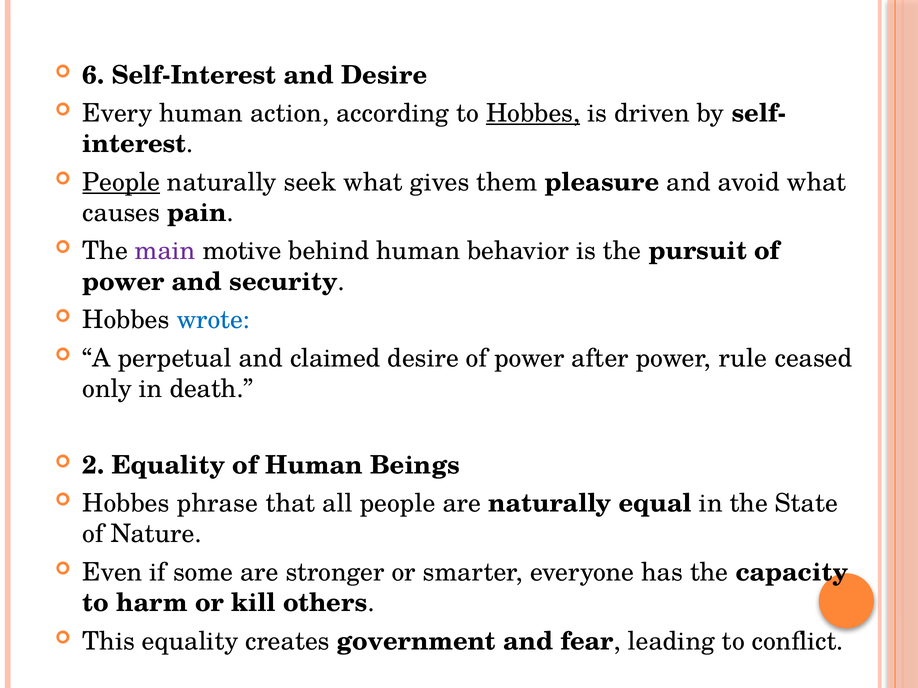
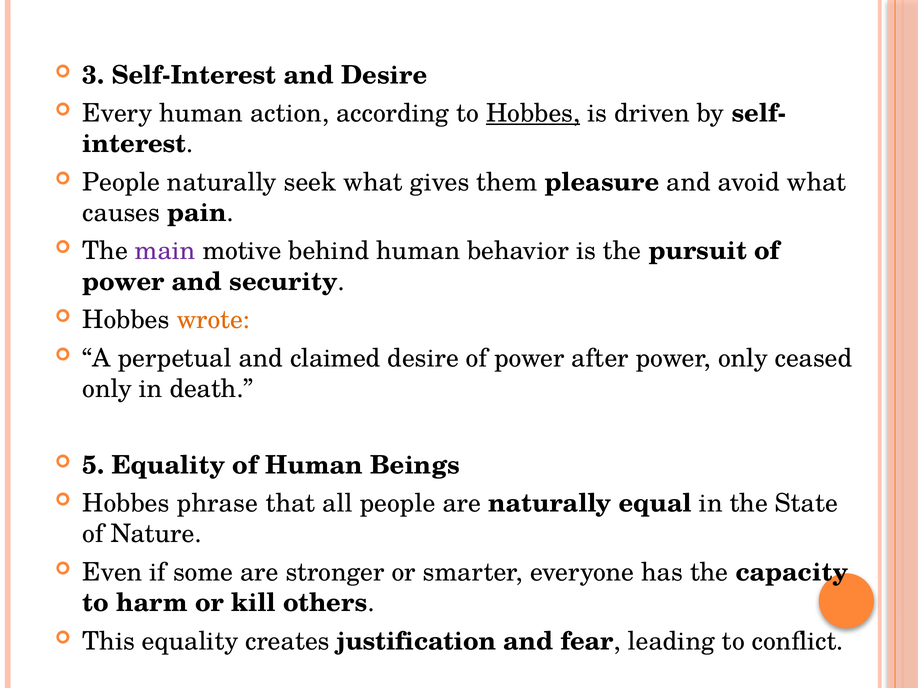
6: 6 -> 3
People at (121, 182) underline: present -> none
wrote colour: blue -> orange
power rule: rule -> only
2: 2 -> 5
government: government -> justification
